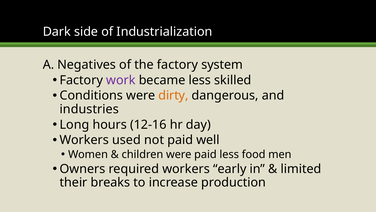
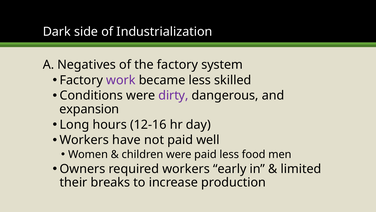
dirty colour: orange -> purple
industries: industries -> expansion
used: used -> have
